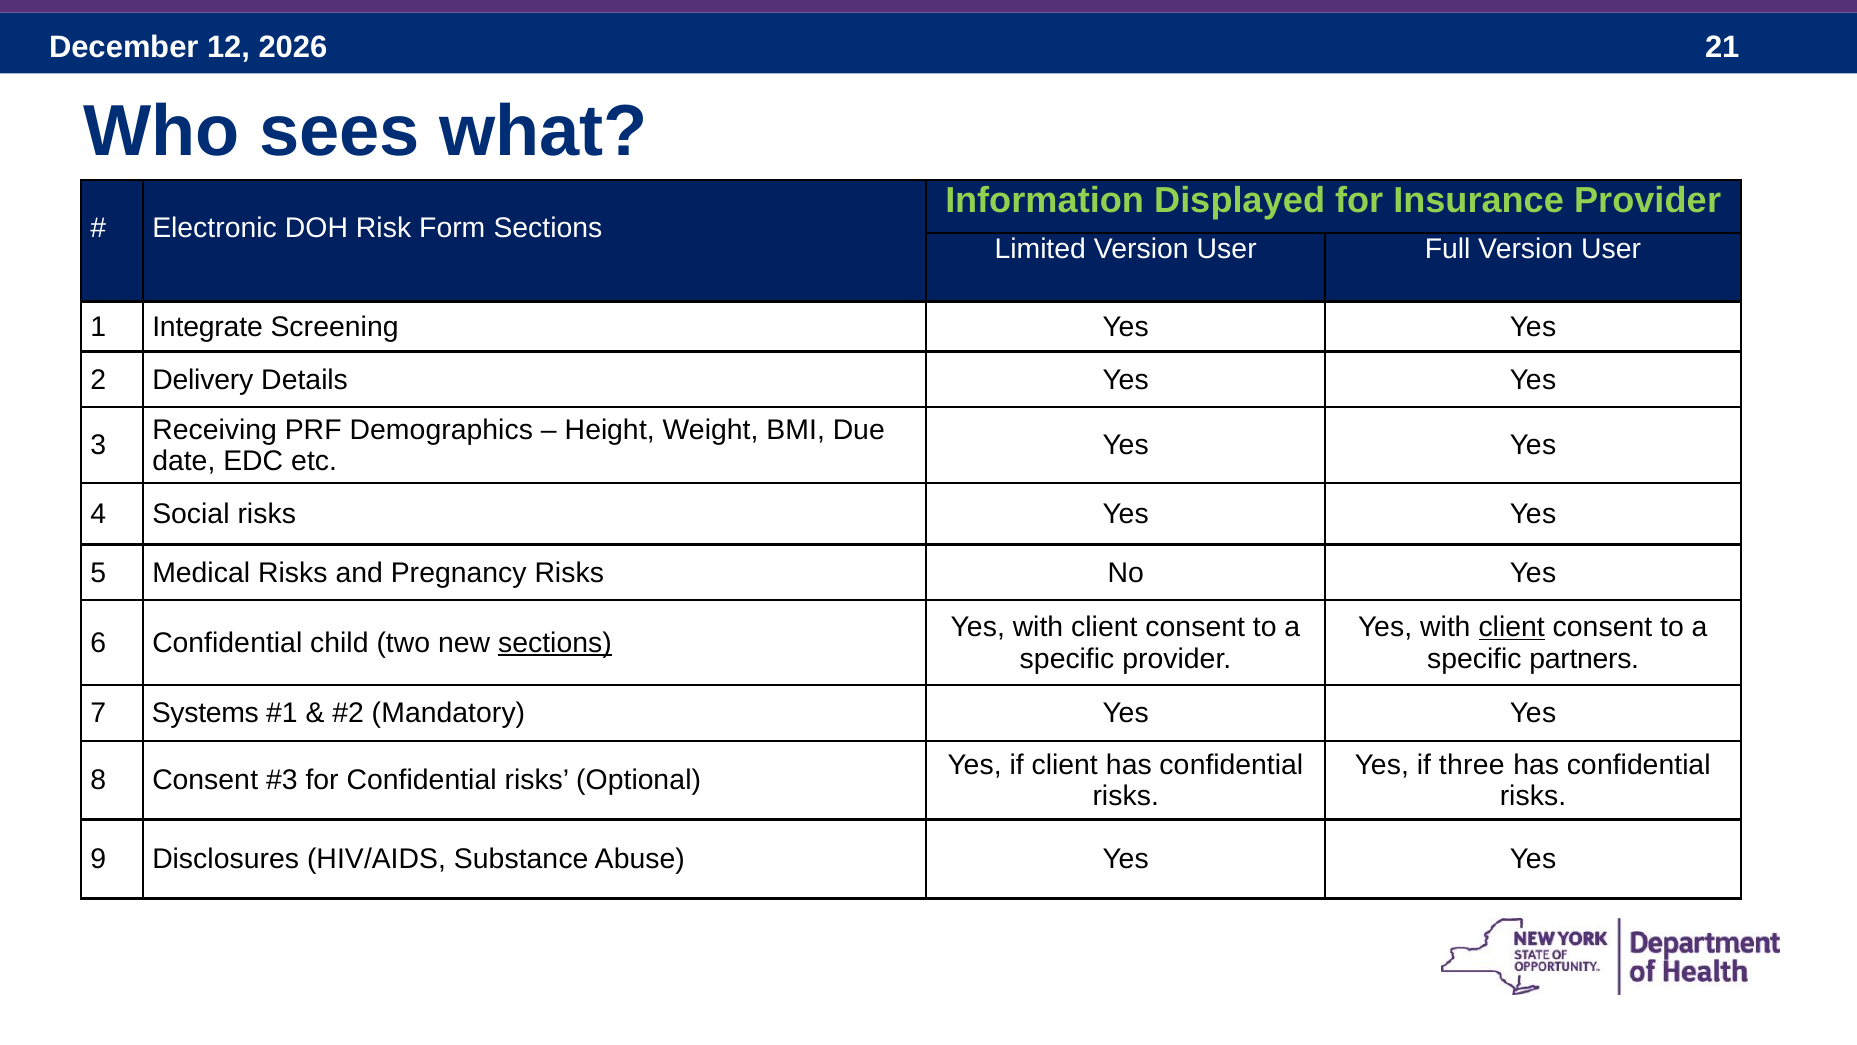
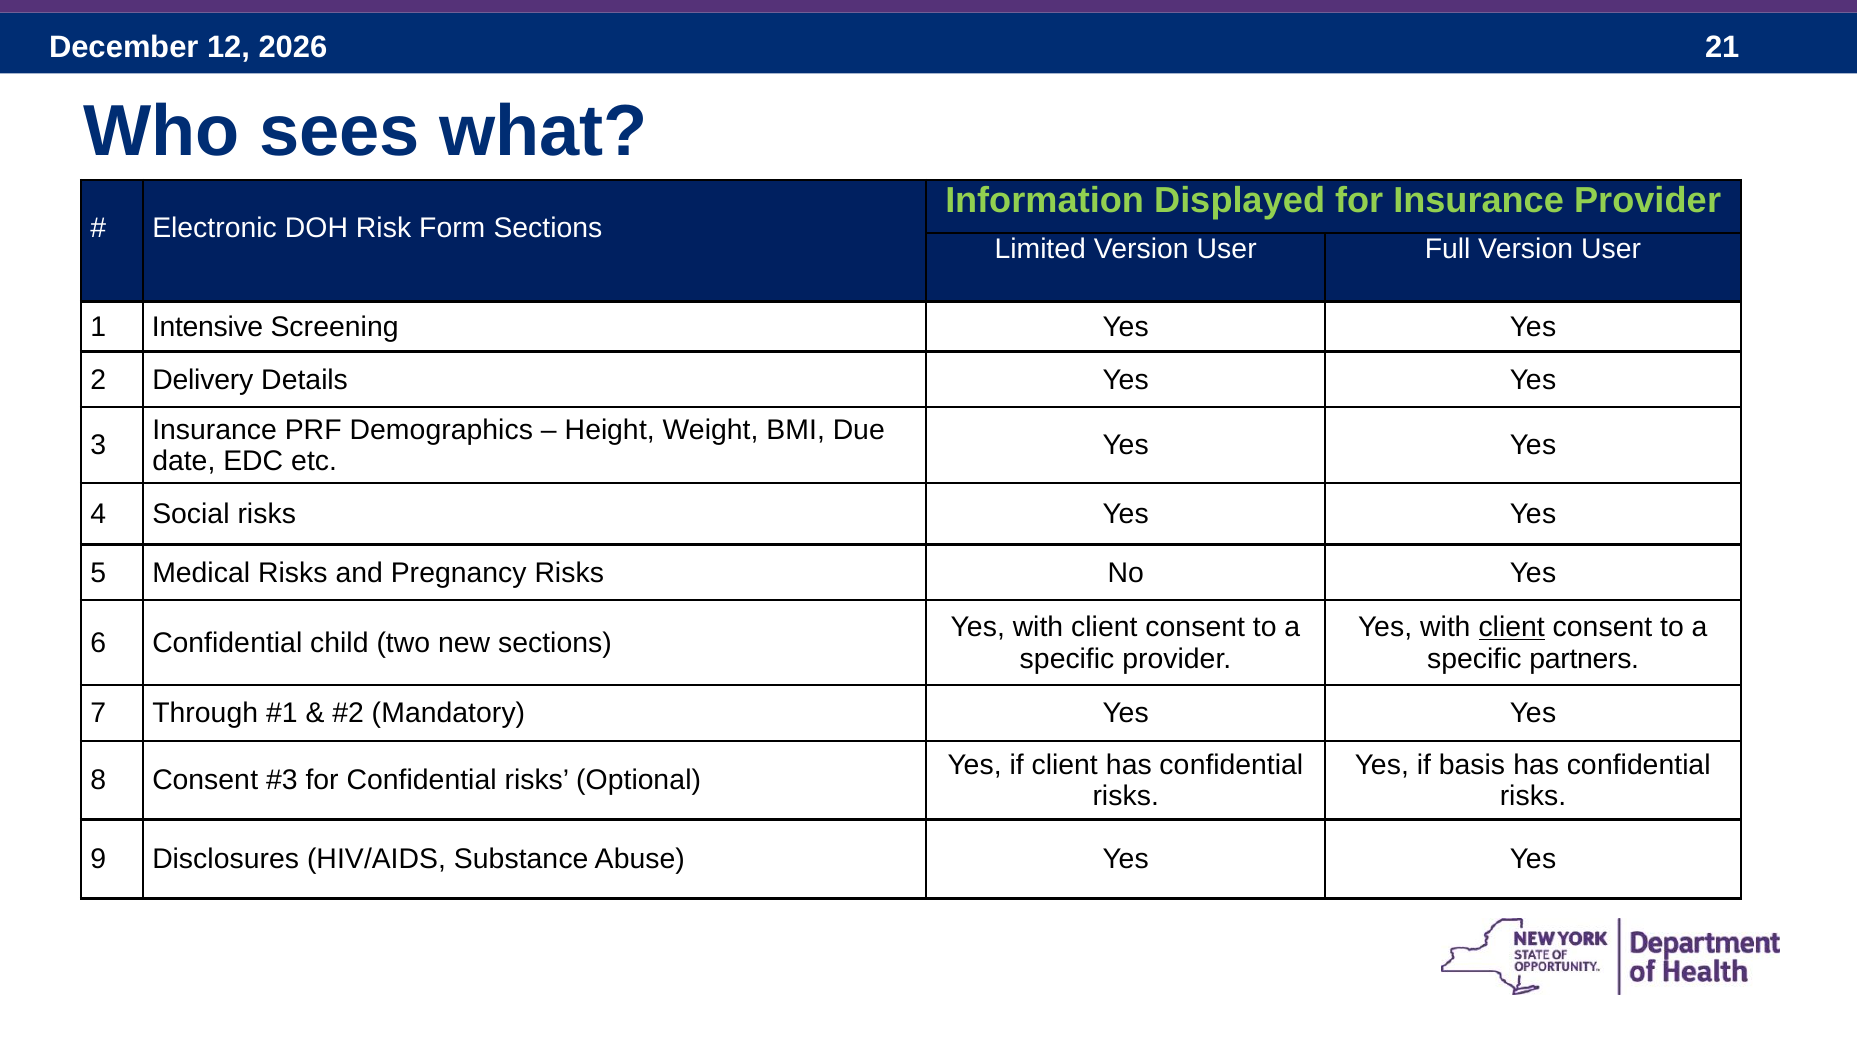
Integrate: Integrate -> Intensive
Receiving at (215, 430): Receiving -> Insurance
sections at (555, 643) underline: present -> none
Systems: Systems -> Through
three: three -> basis
